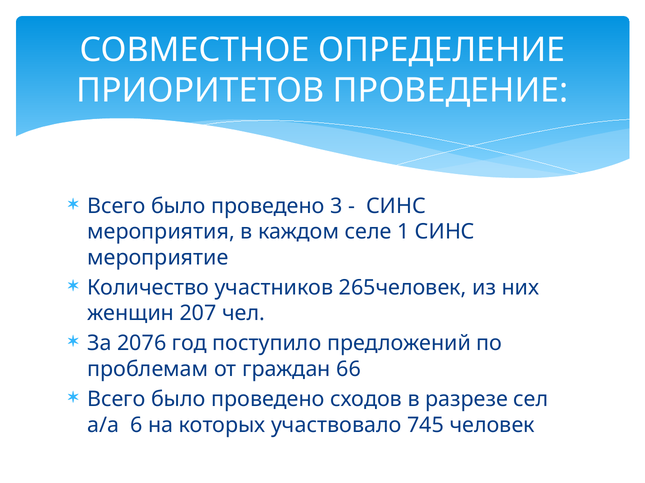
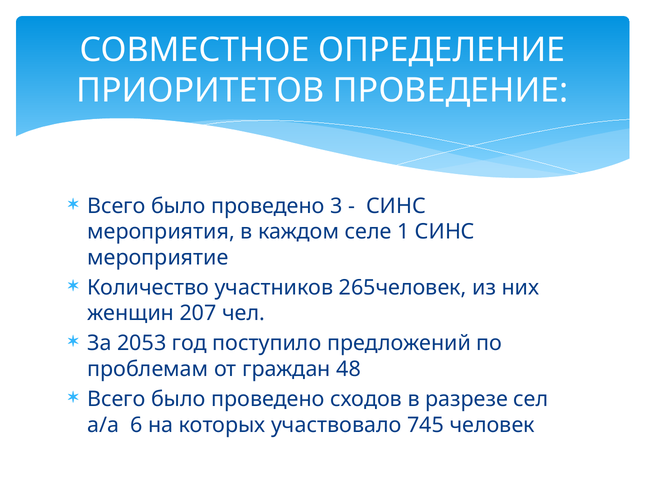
2076: 2076 -> 2053
66: 66 -> 48
